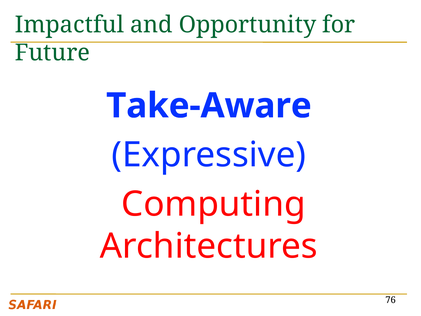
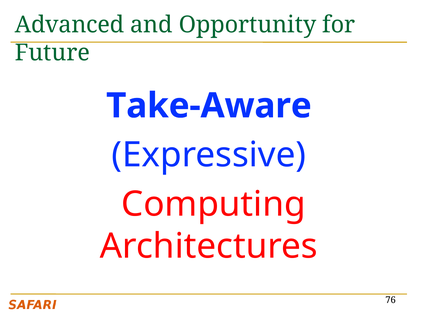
Impactful: Impactful -> Advanced
